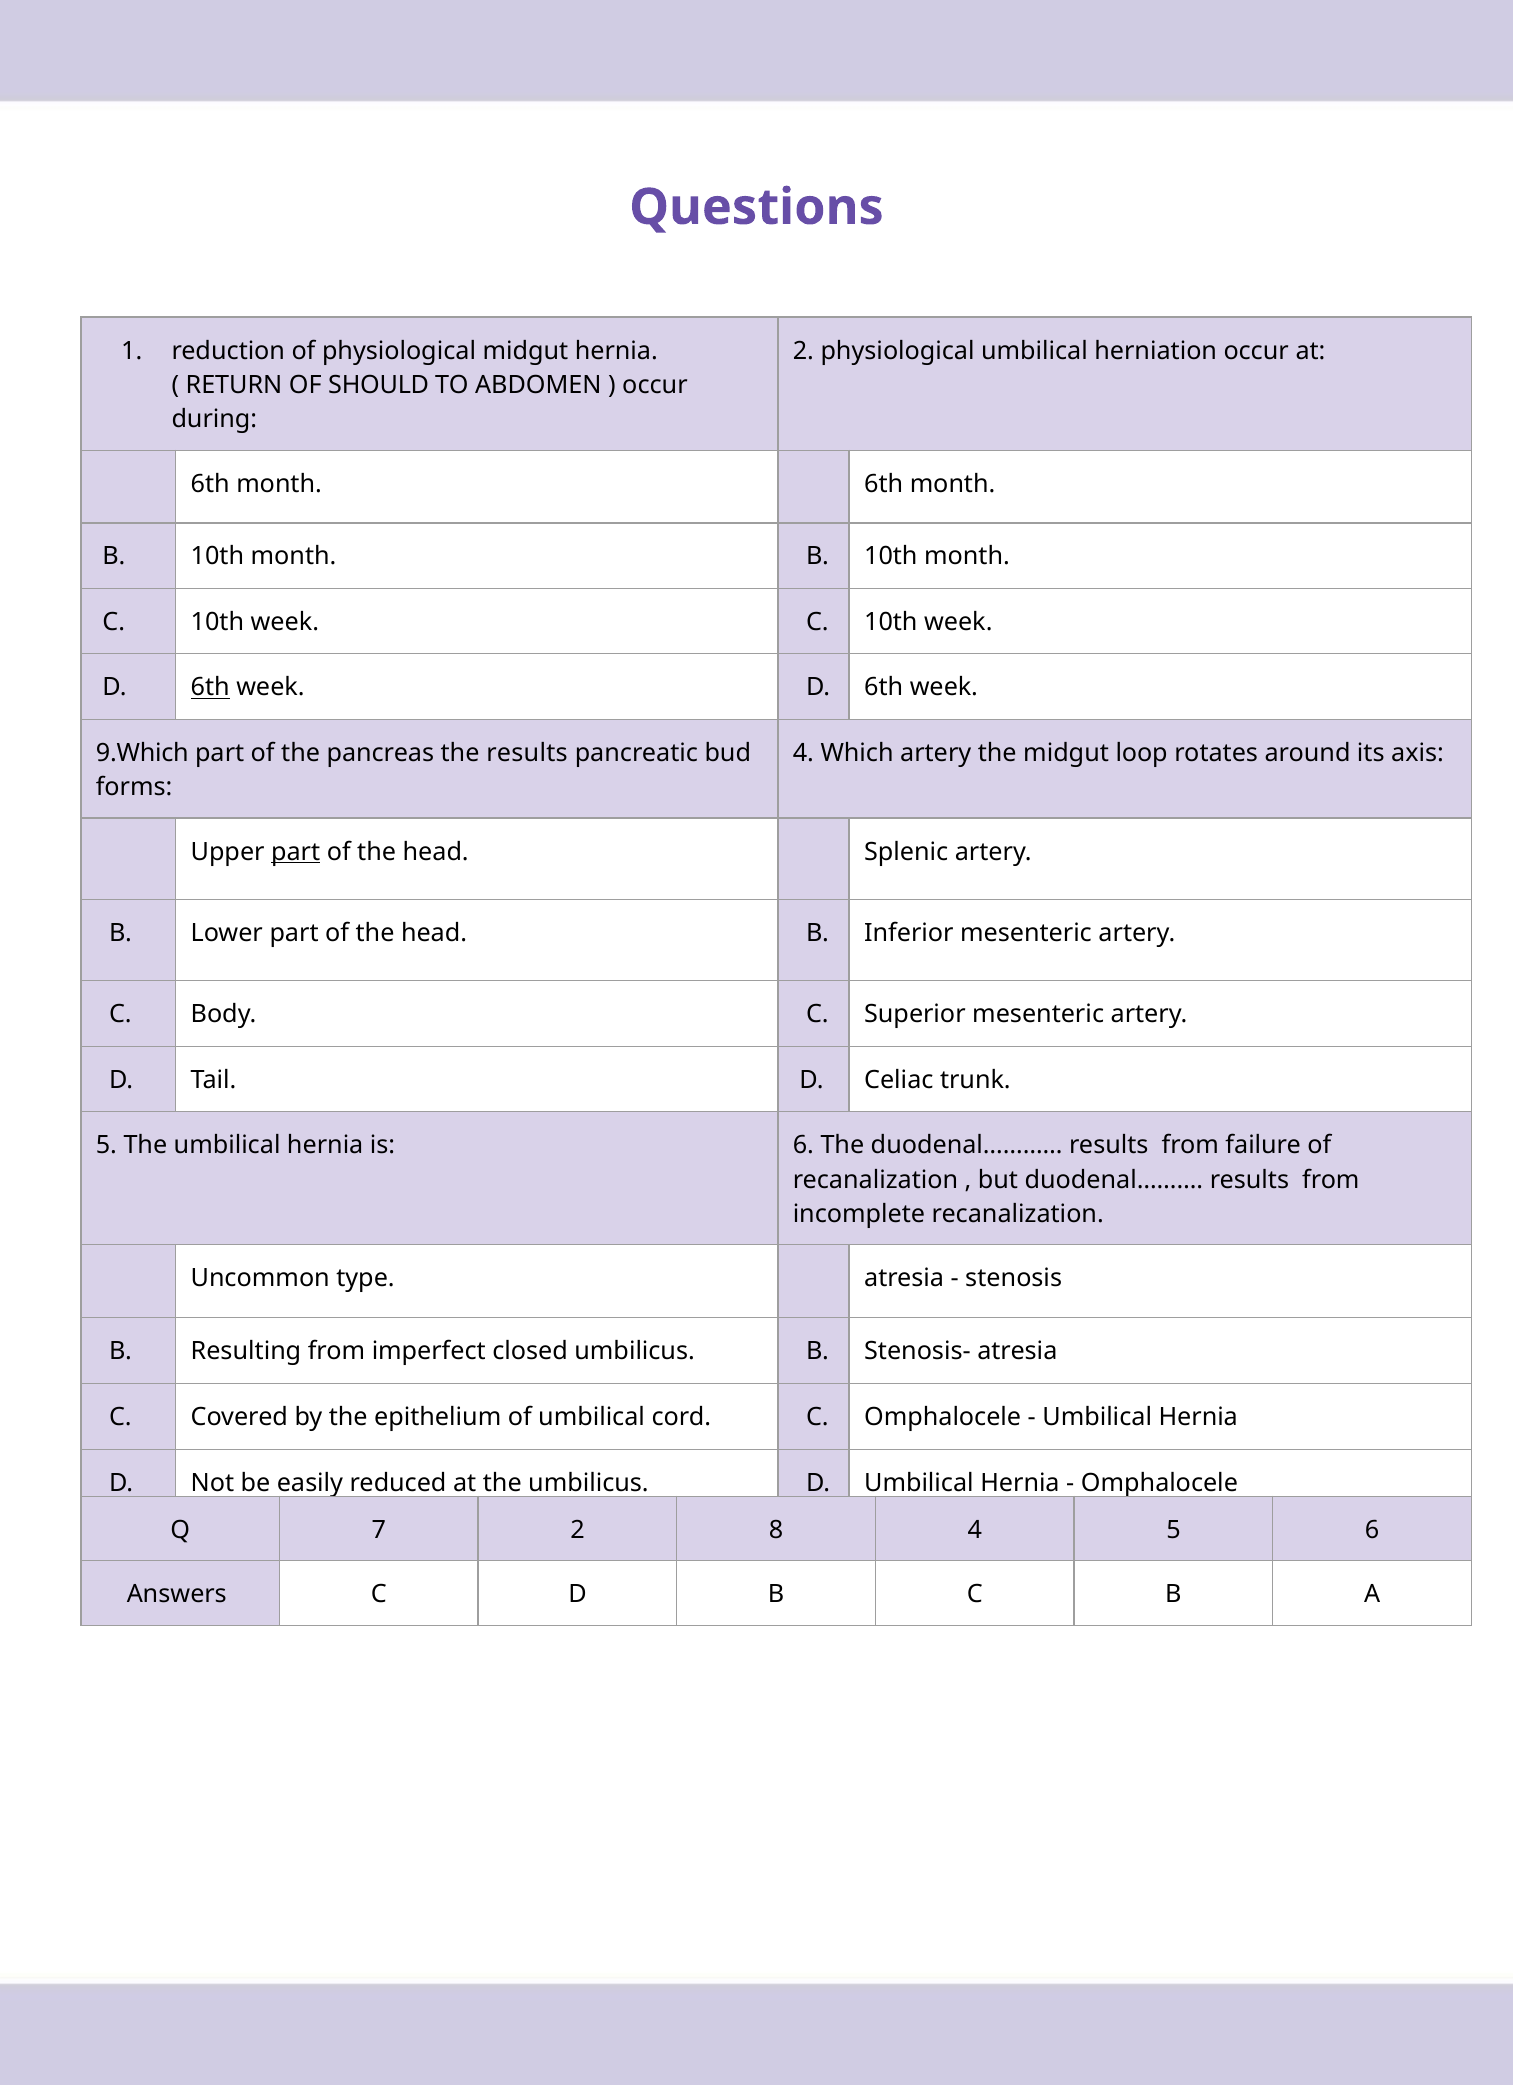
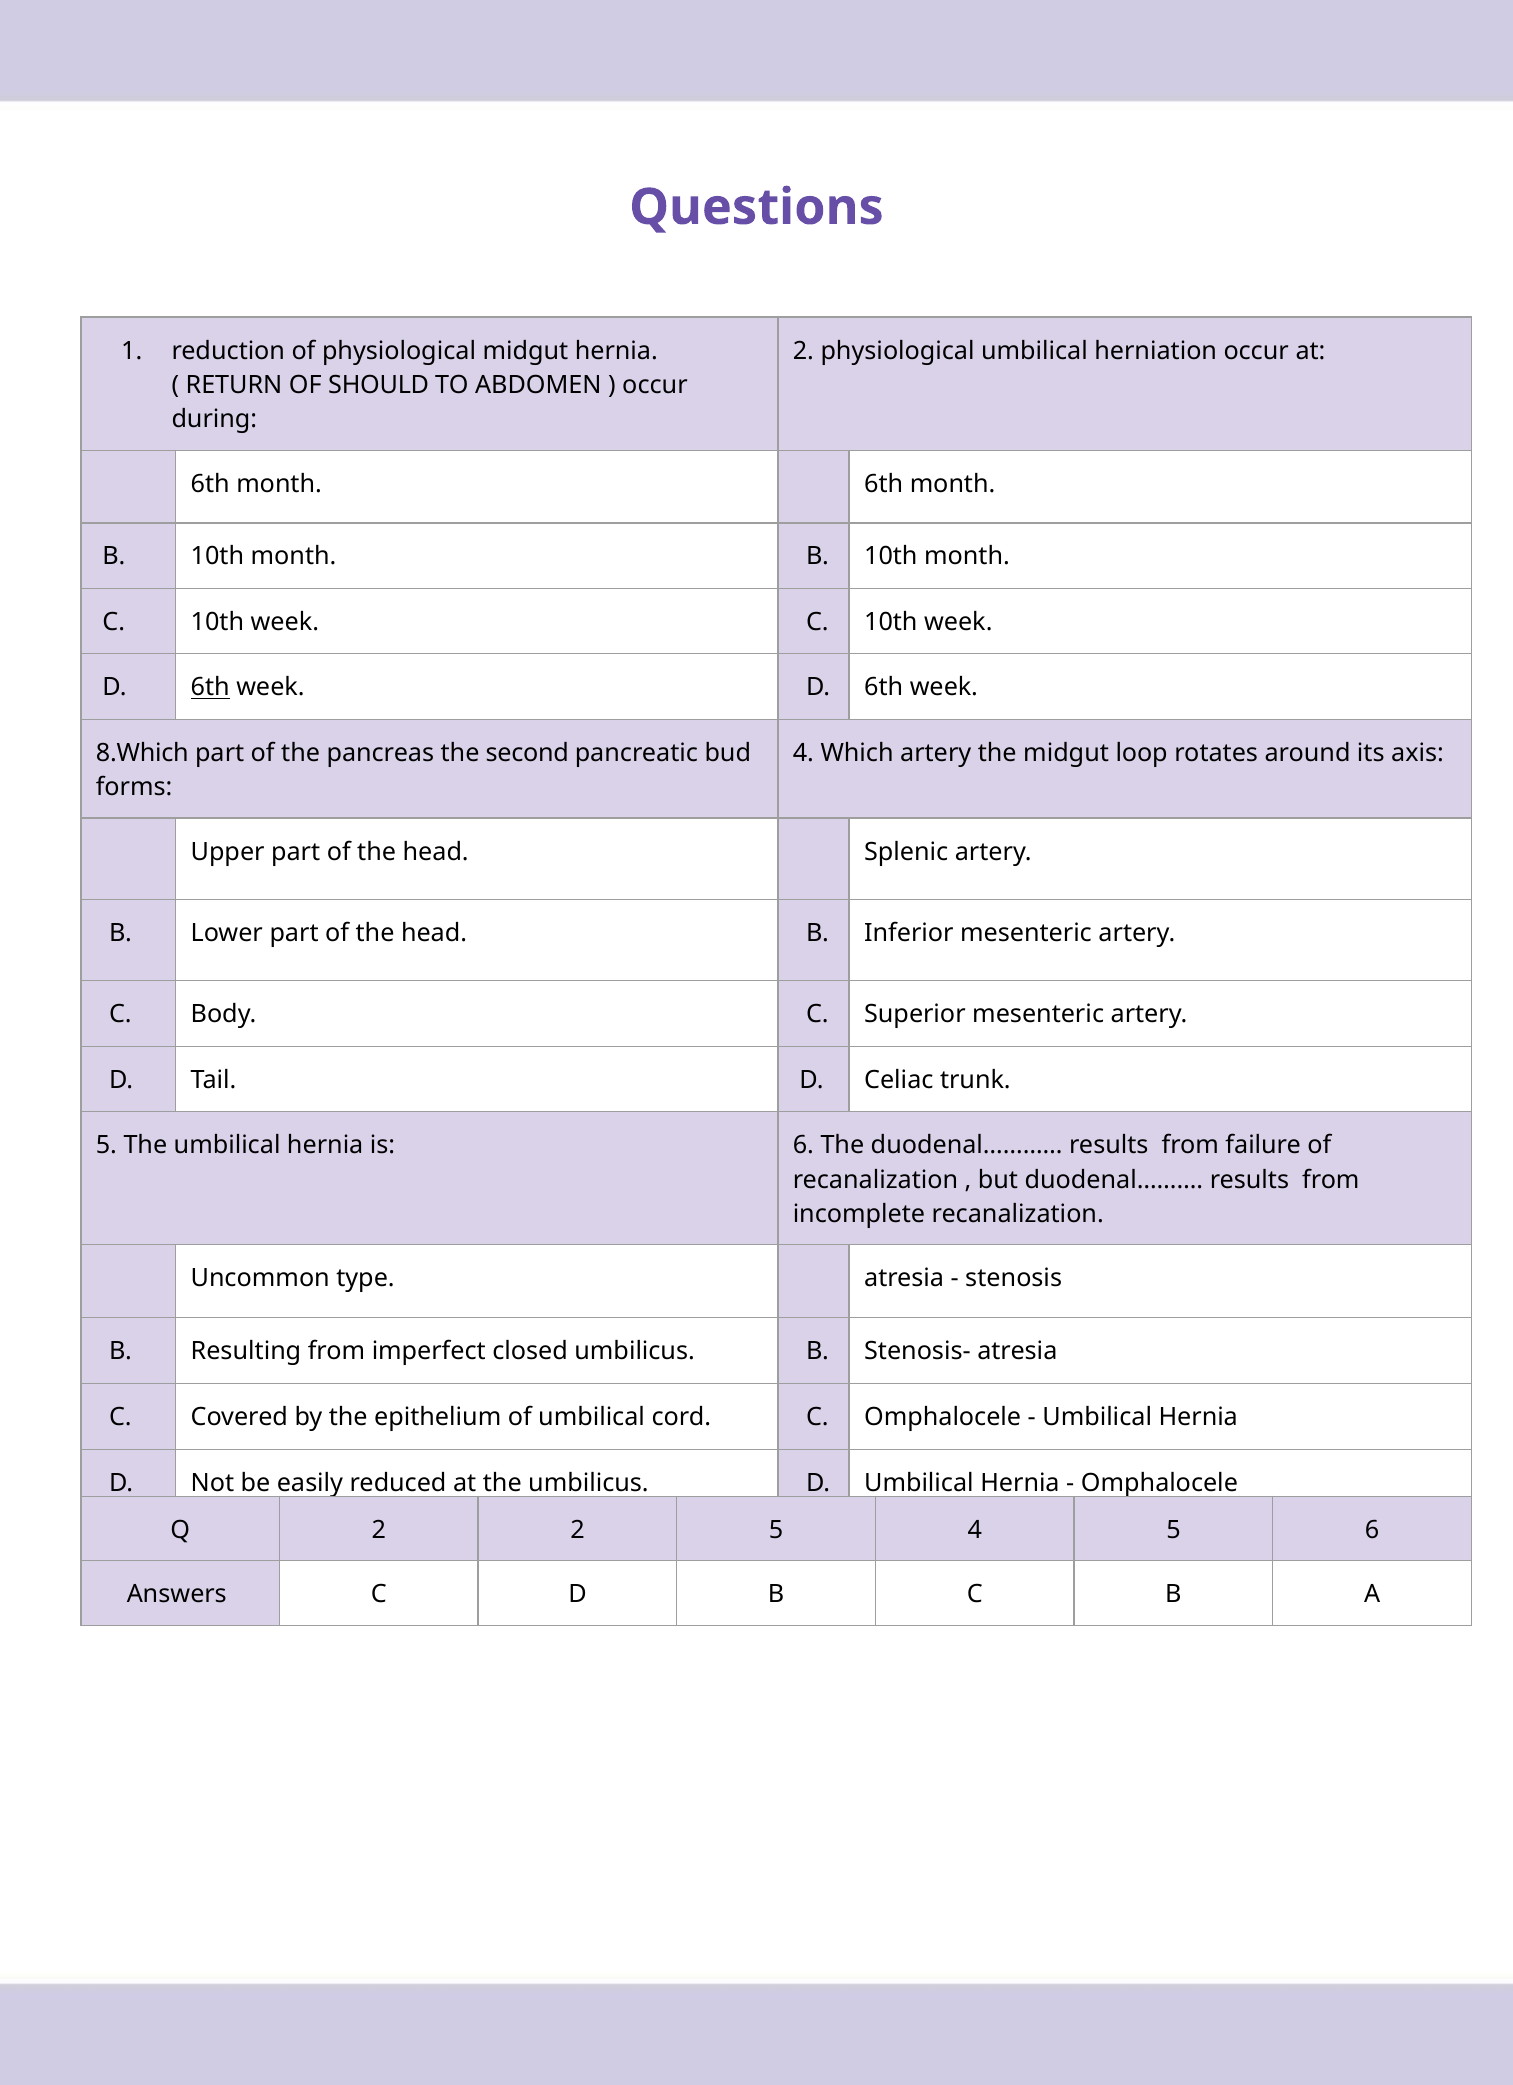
9.Which: 9.Which -> 8.Which
the results: results -> second
part at (296, 852) underline: present -> none
Q 7: 7 -> 2
2 8: 8 -> 5
